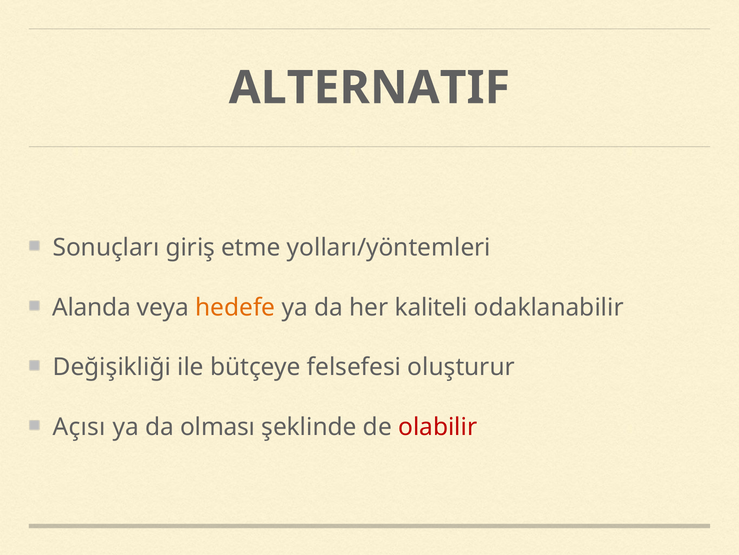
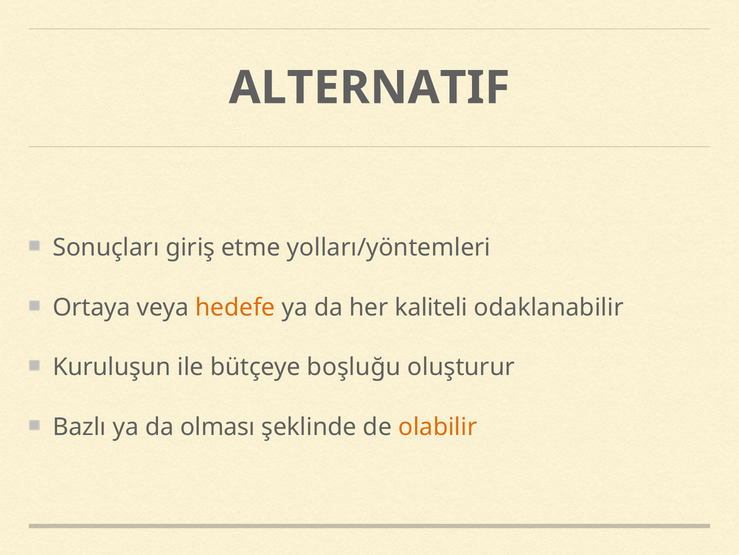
Alanda: Alanda -> Ortaya
Değişikliği: Değişikliği -> Kuruluşun
felsefesi: felsefesi -> boşluğu
Açısı: Açısı -> Bazlı
olabilir colour: red -> orange
